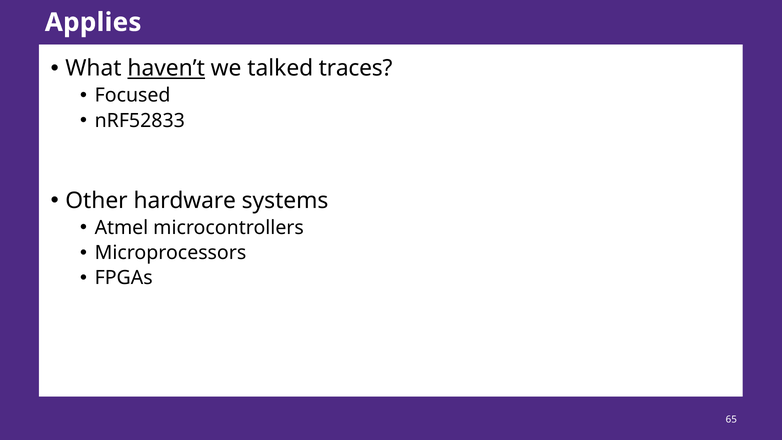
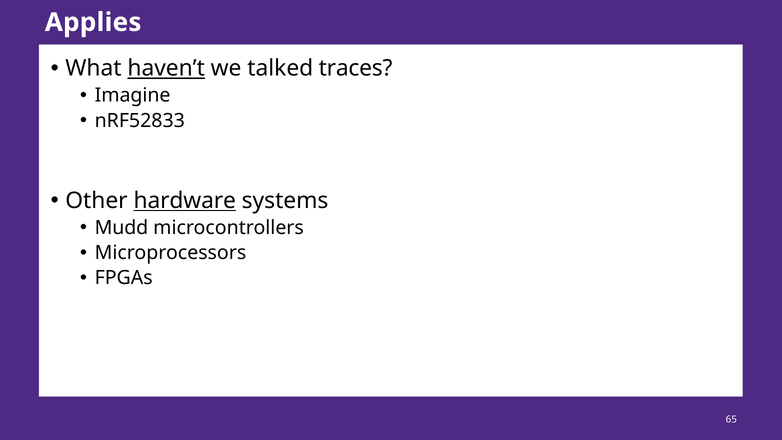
Focused: Focused -> Imagine
hardware underline: none -> present
Atmel: Atmel -> Mudd
